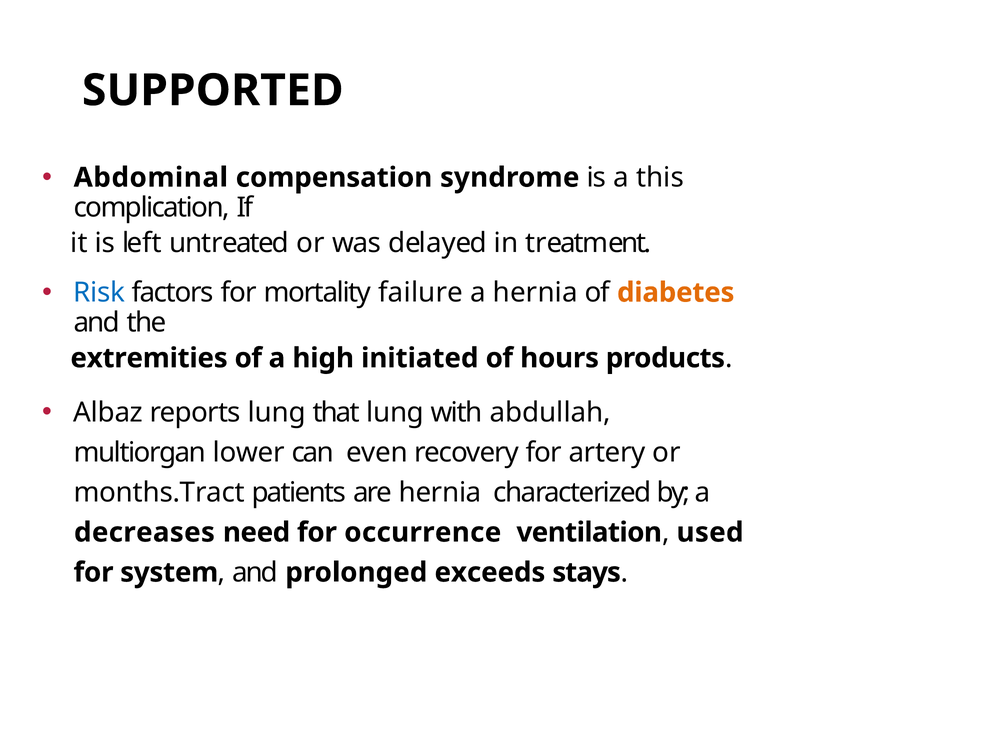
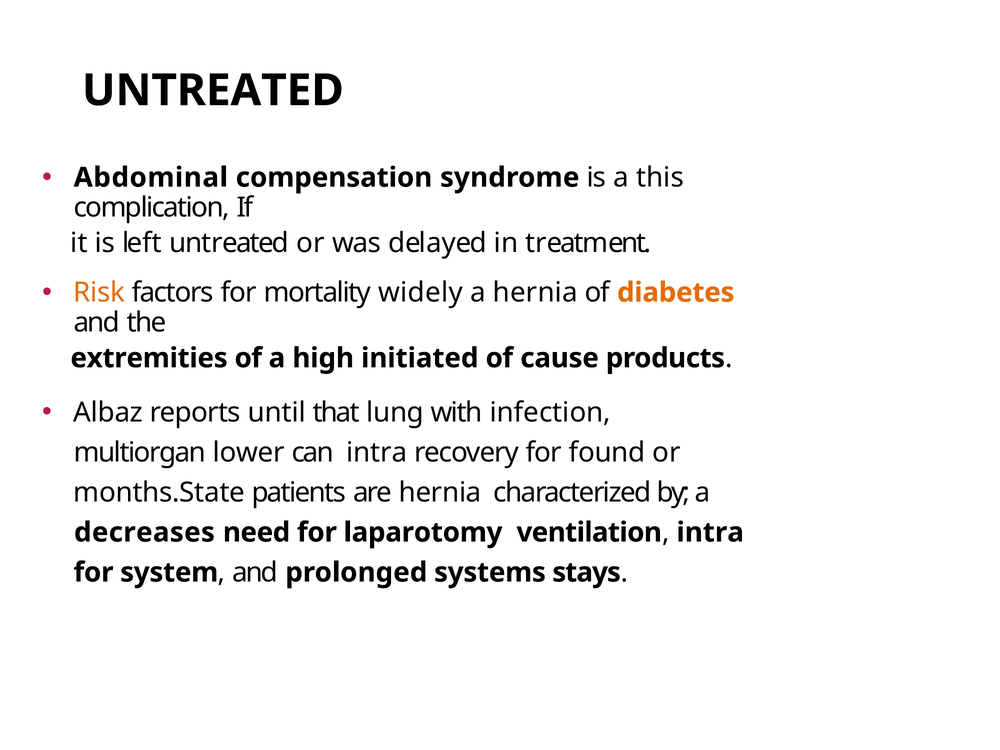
SUPPORTED at (213, 90): SUPPORTED -> UNTREATED
Risk colour: blue -> orange
failure: failure -> widely
hours: hours -> cause
reports lung: lung -> until
abdullah: abdullah -> infection
can even: even -> intra
artery: artery -> found
months.Tract: months.Tract -> months.State
occurrence: occurrence -> laparotomy
used at (710, 532): used -> intra
exceeds: exceeds -> systems
